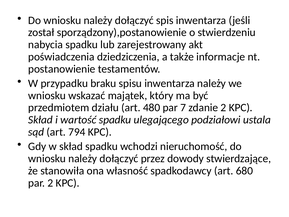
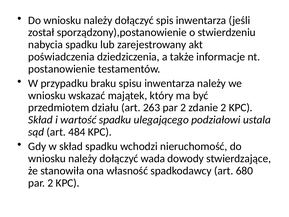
480: 480 -> 263
7 at (183, 108): 7 -> 2
794: 794 -> 484
przez: przez -> wada
